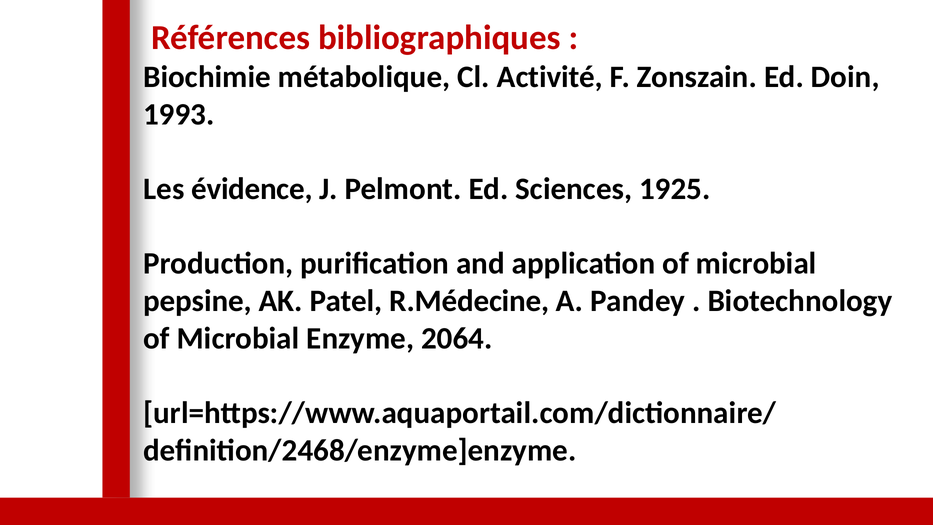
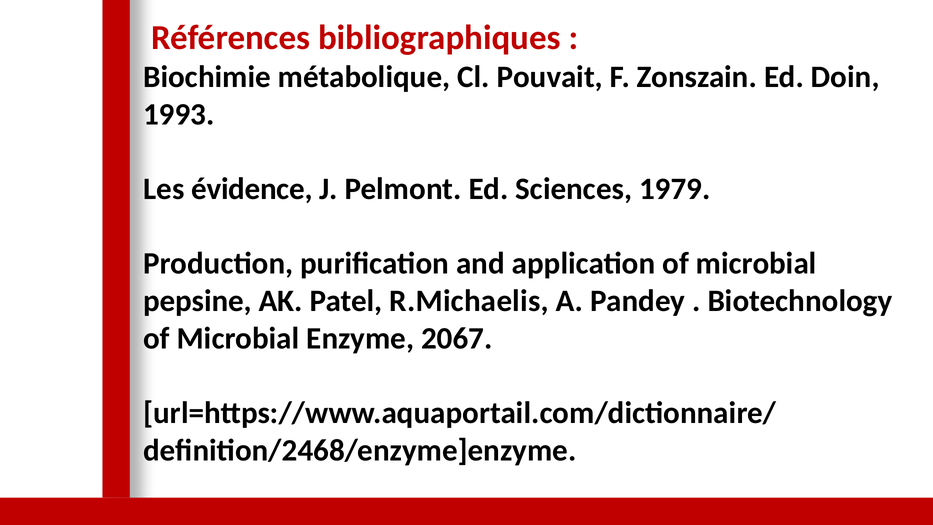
Activité: Activité -> Pouvait
1925: 1925 -> 1979
R.Médecine: R.Médecine -> R.Michaelis
2064: 2064 -> 2067
